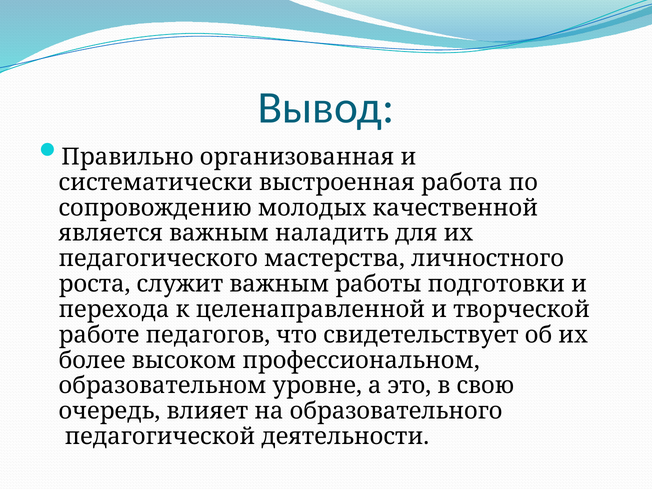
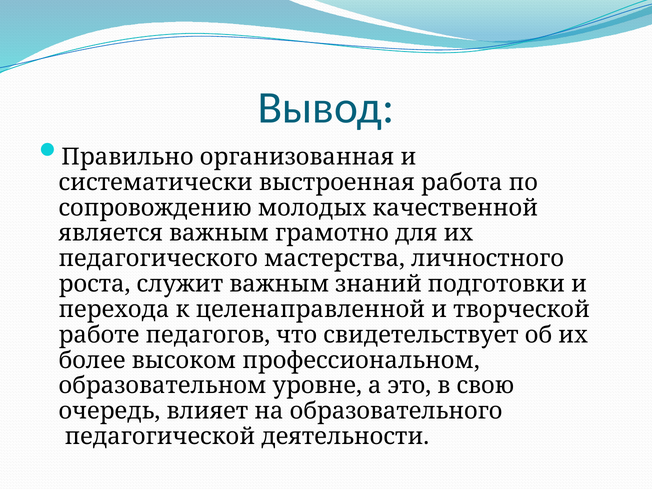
наладить: наладить -> грамотно
работы: работы -> знаний
